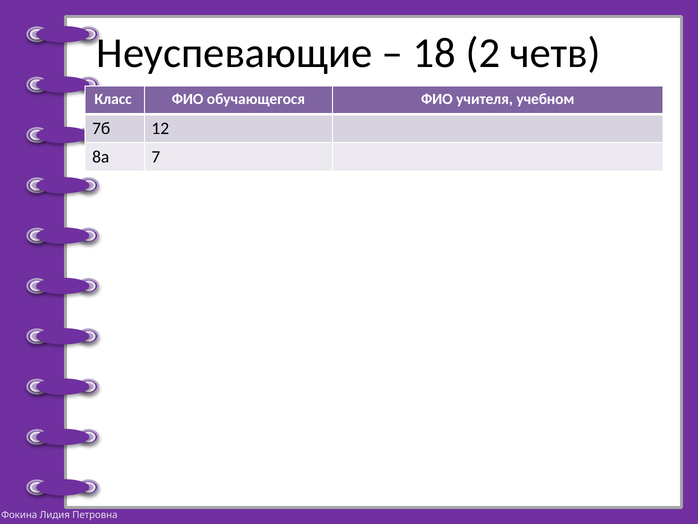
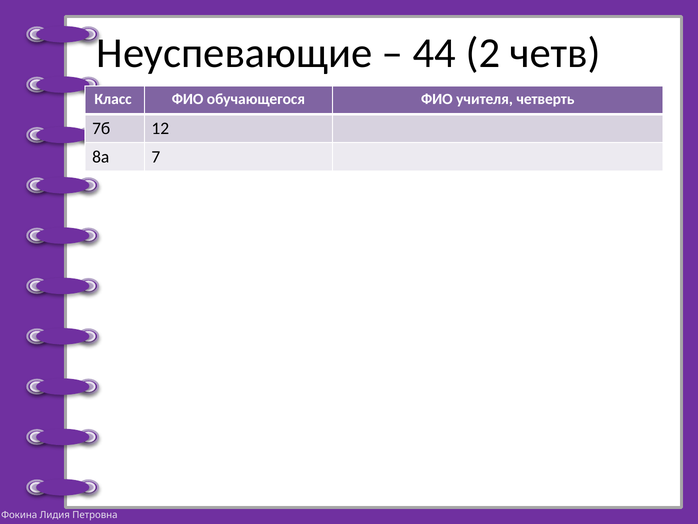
18: 18 -> 44
учебном: учебном -> четверть
